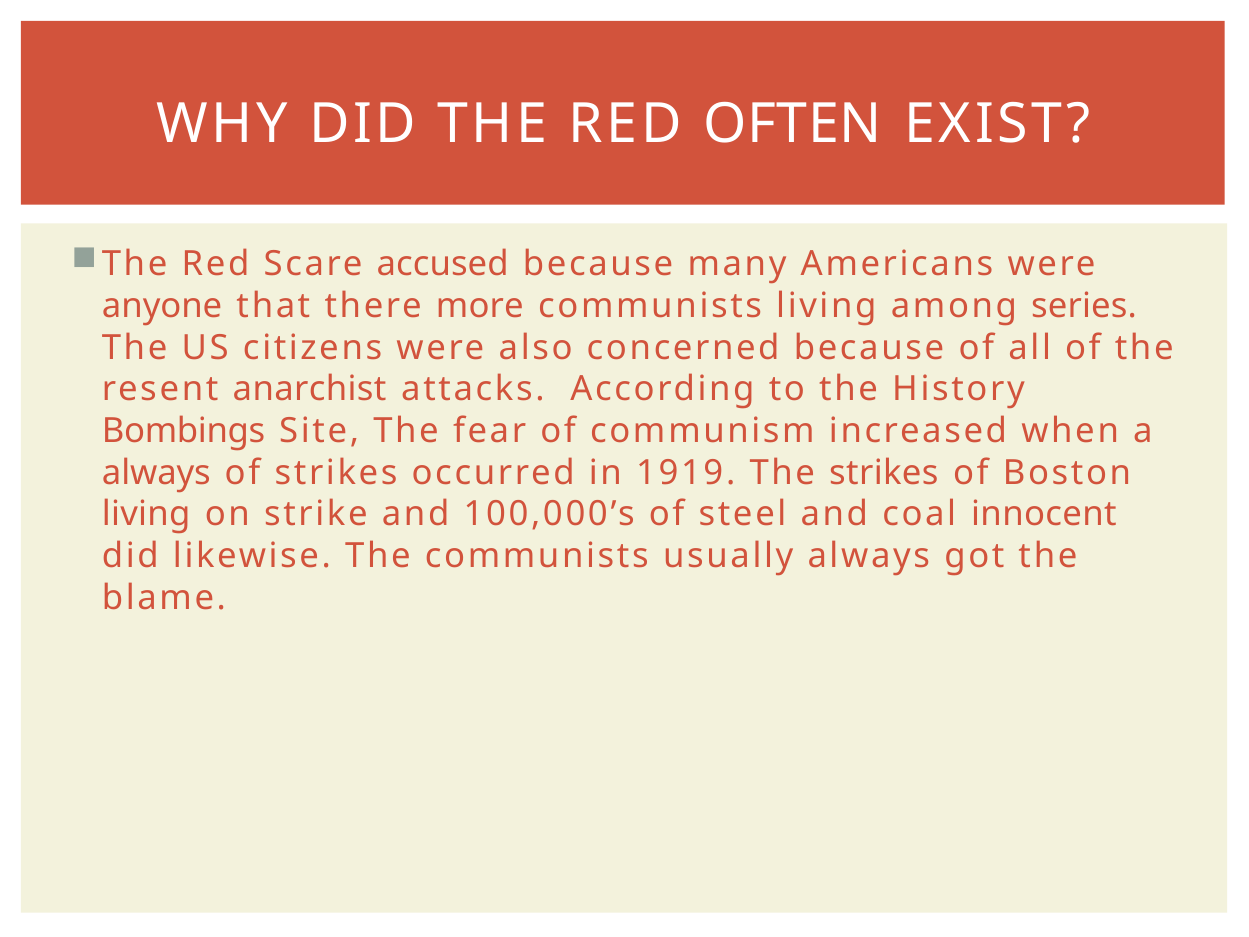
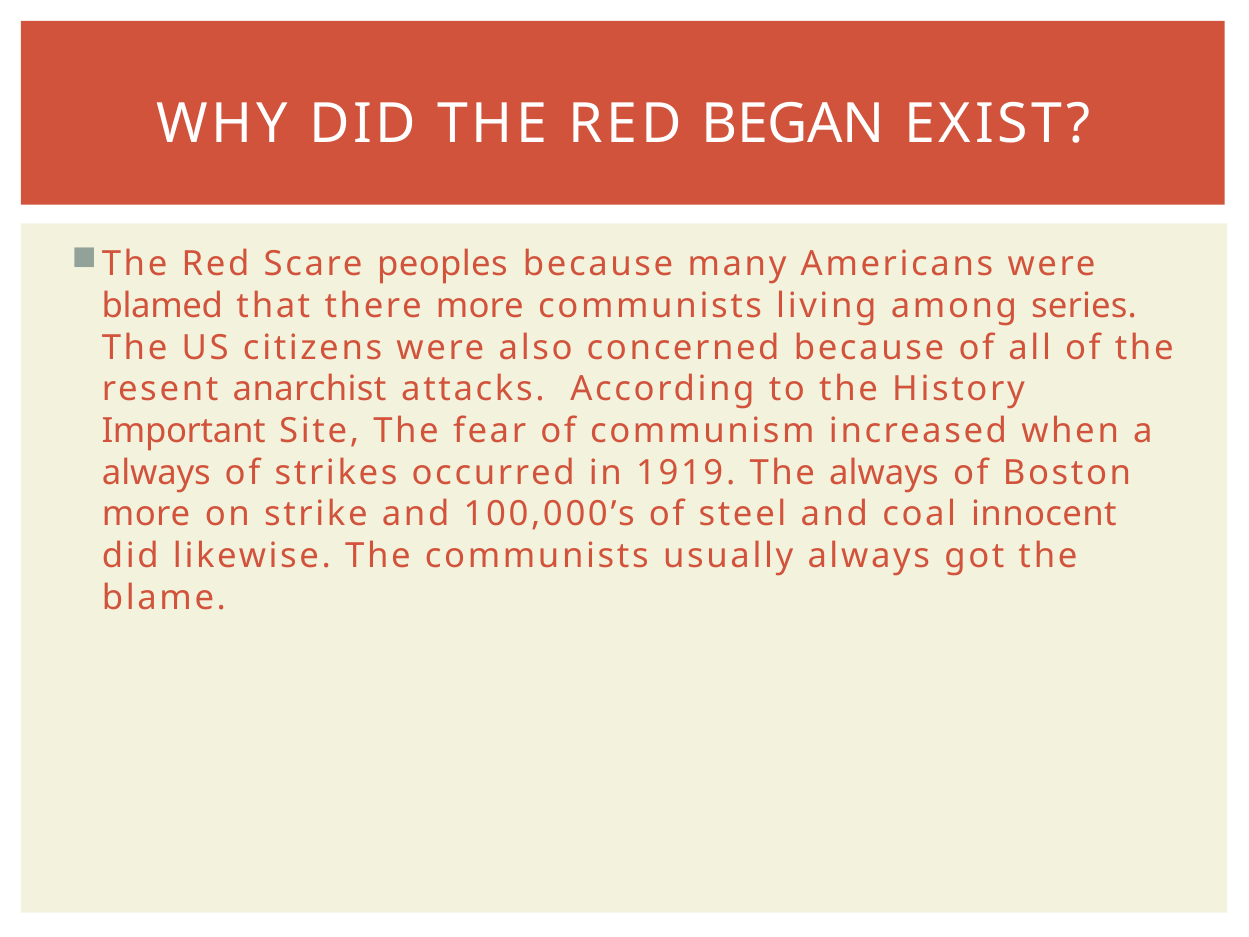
OFTEN: OFTEN -> BEGAN
accused: accused -> peoples
anyone: anyone -> blamed
Bombings: Bombings -> Important
The strikes: strikes -> always
living at (146, 514): living -> more
